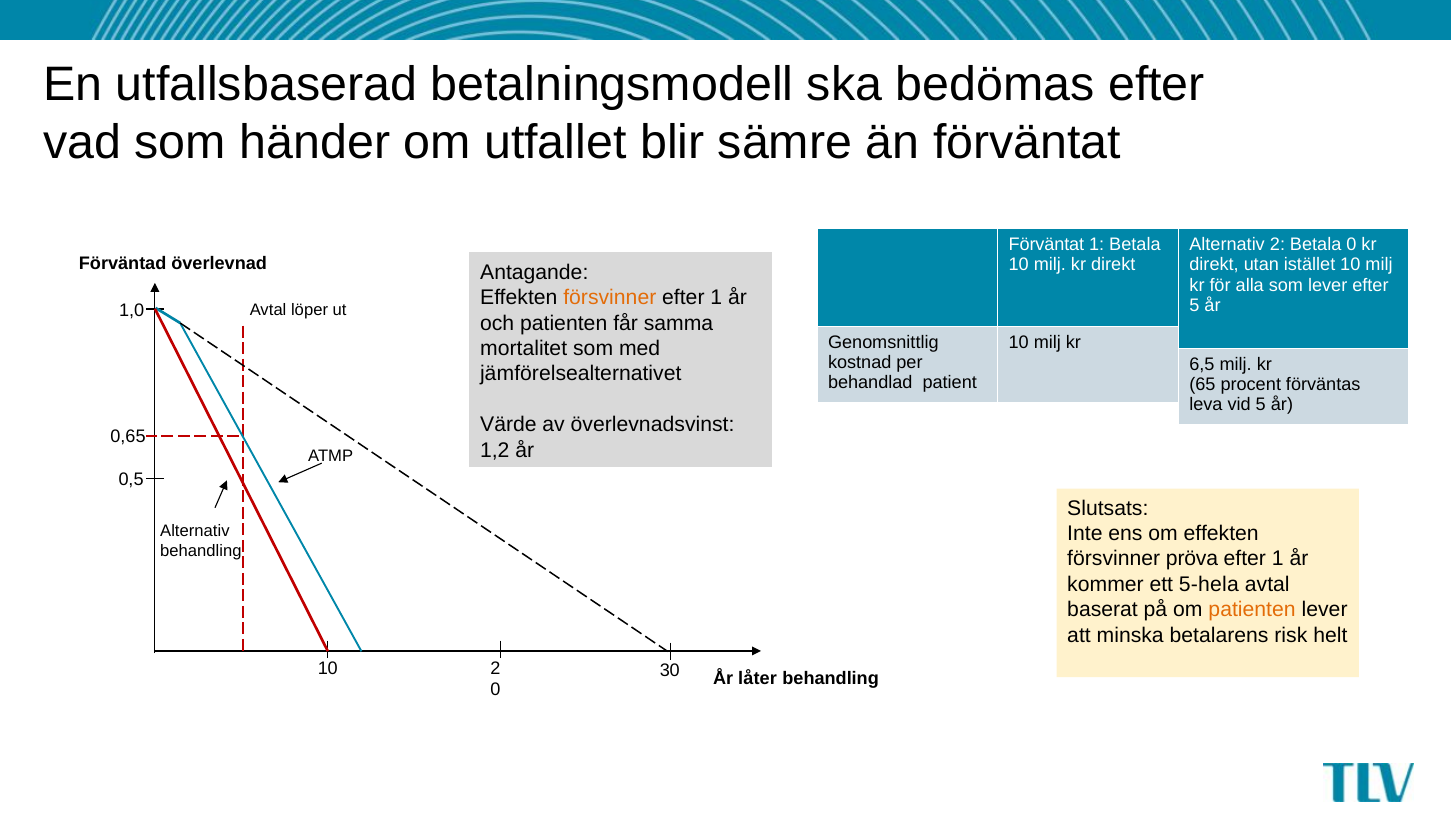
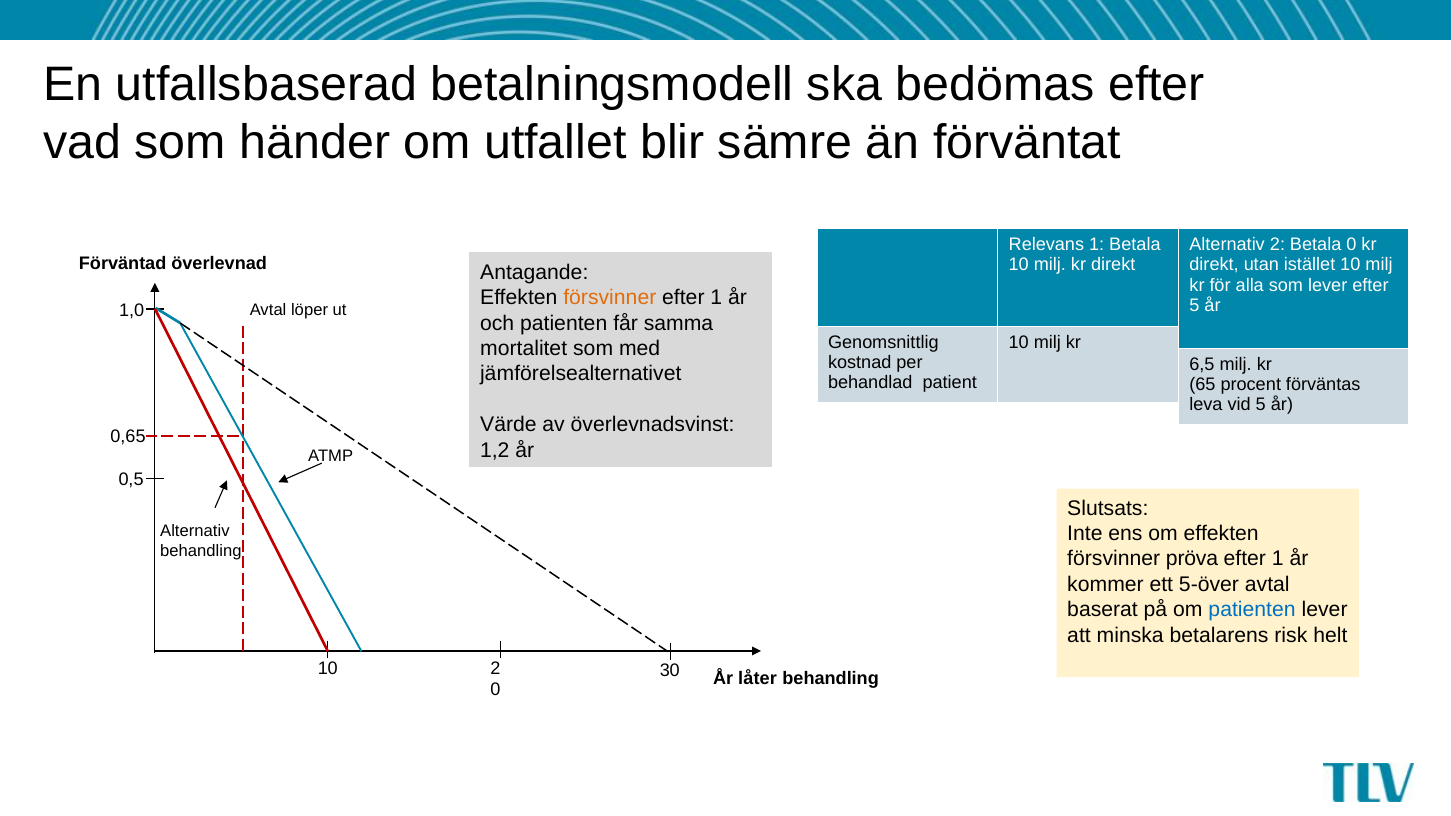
Förväntat at (1046, 244): Förväntat -> Relevans
5-hela: 5-hela -> 5-över
patienten at (1252, 610) colour: orange -> blue
